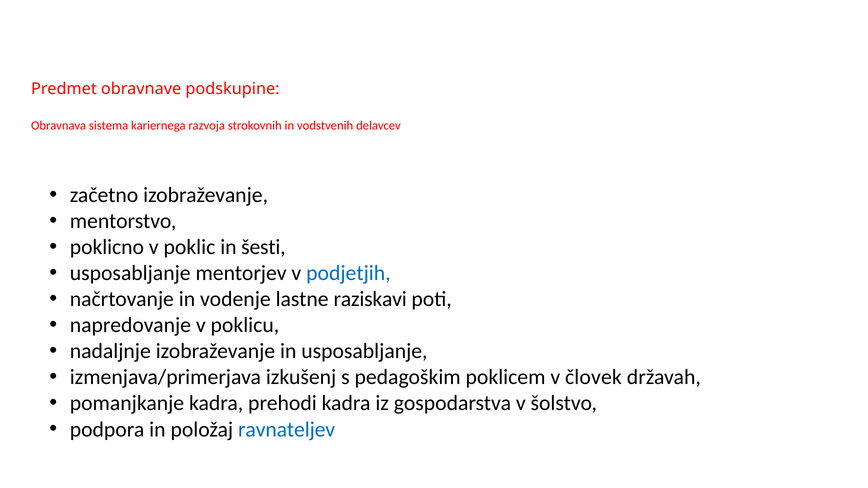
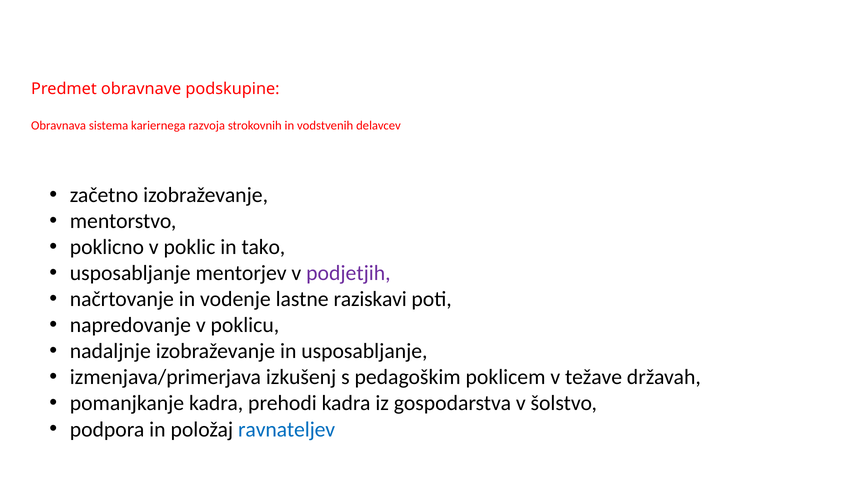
šesti: šesti -> tako
podjetjih colour: blue -> purple
človek: človek -> težave
